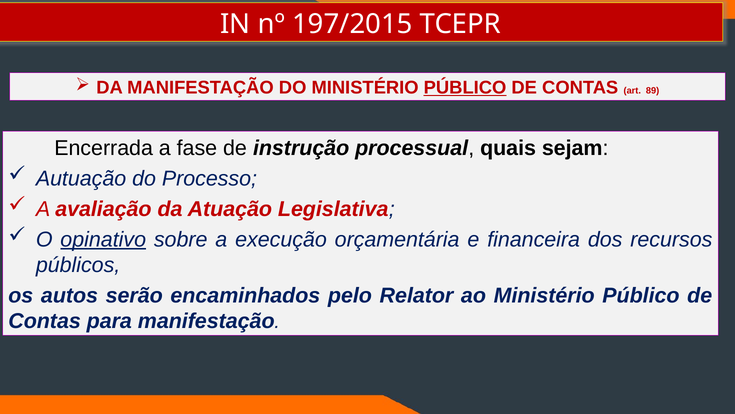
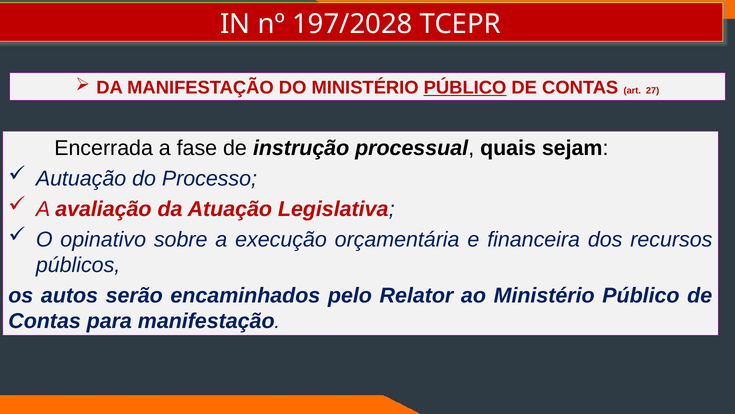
197/2015: 197/2015 -> 197/2028
89: 89 -> 27
opinativo underline: present -> none
